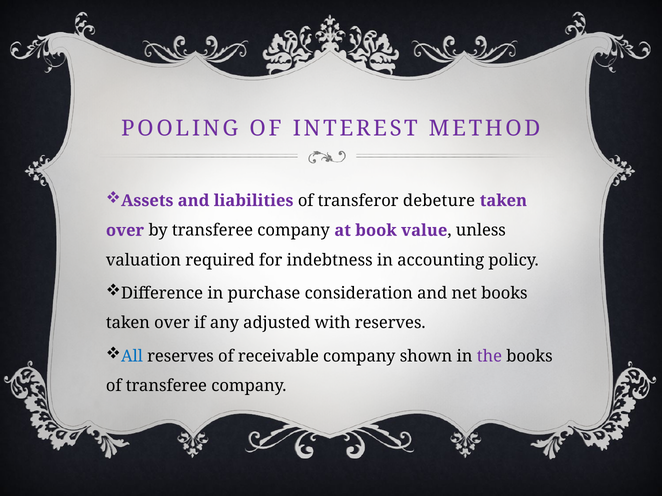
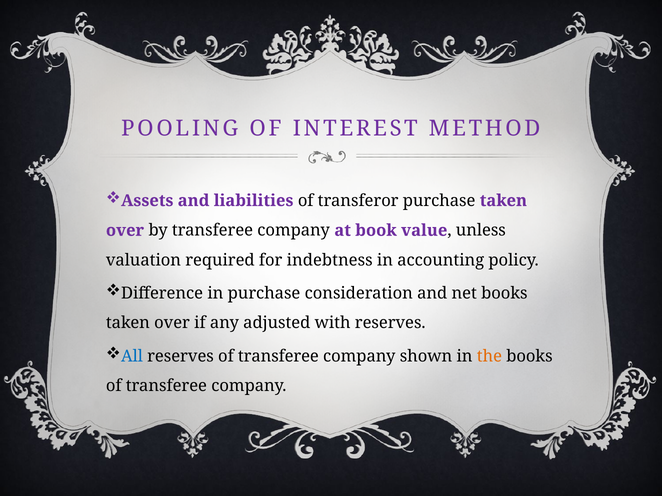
transferor debeture: debeture -> purchase
reserves of receivable: receivable -> transferee
the colour: purple -> orange
